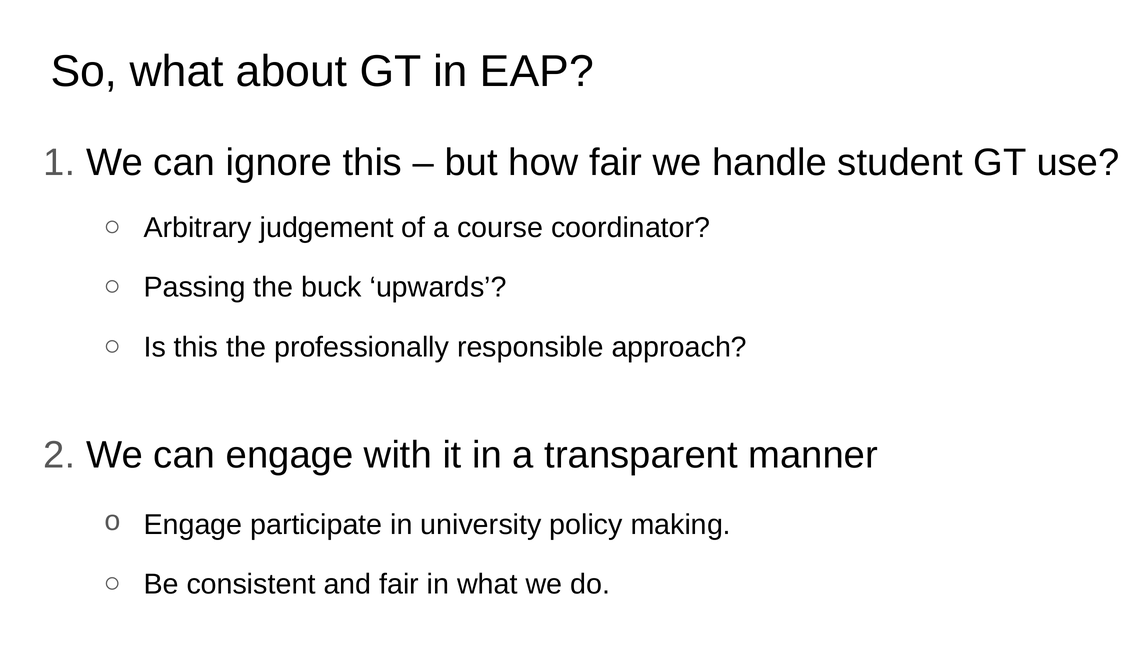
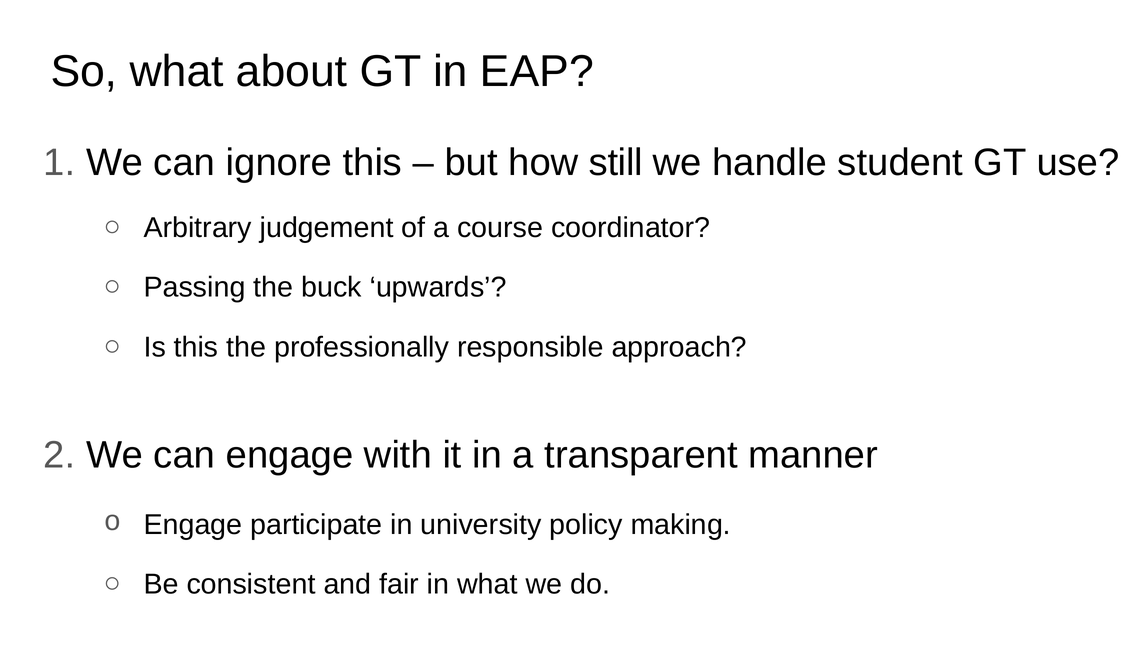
how fair: fair -> still
